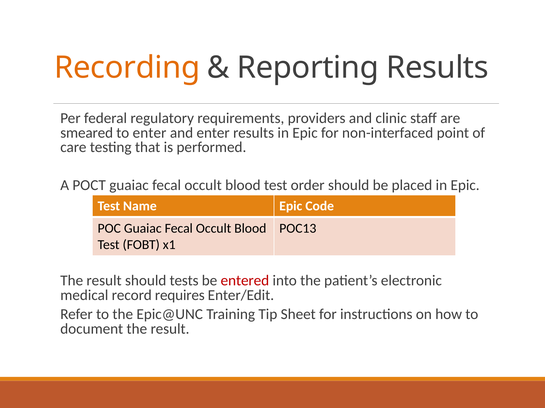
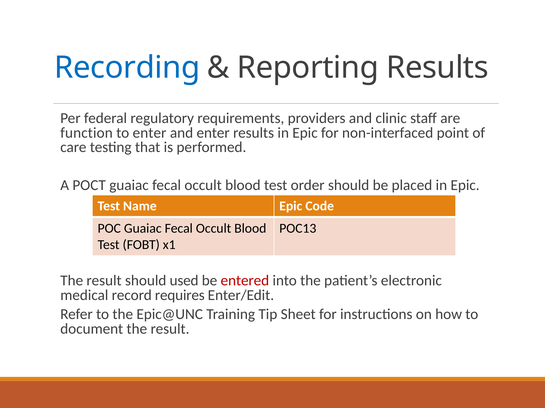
Recording colour: orange -> blue
smeared: smeared -> function
tests: tests -> used
